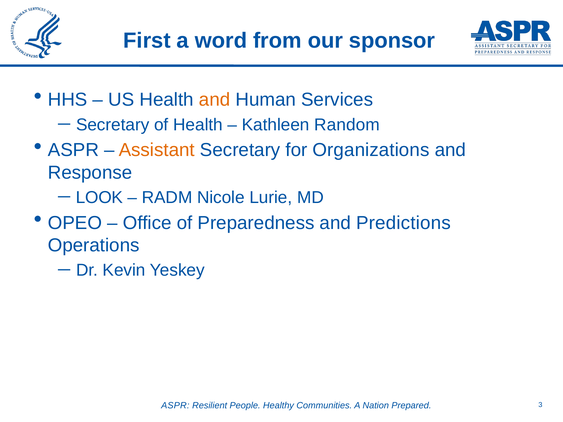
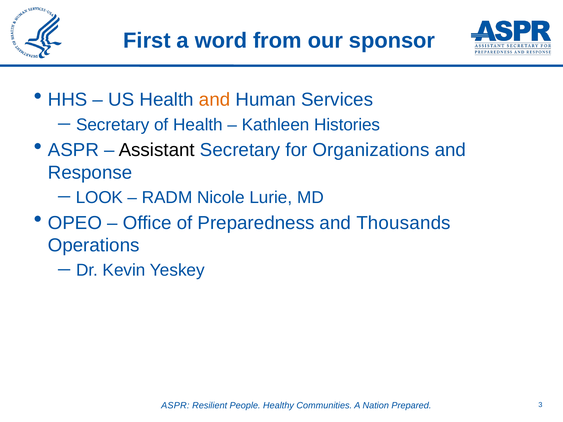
Random: Random -> Histories
Assistant colour: orange -> black
Predictions: Predictions -> Thousands
